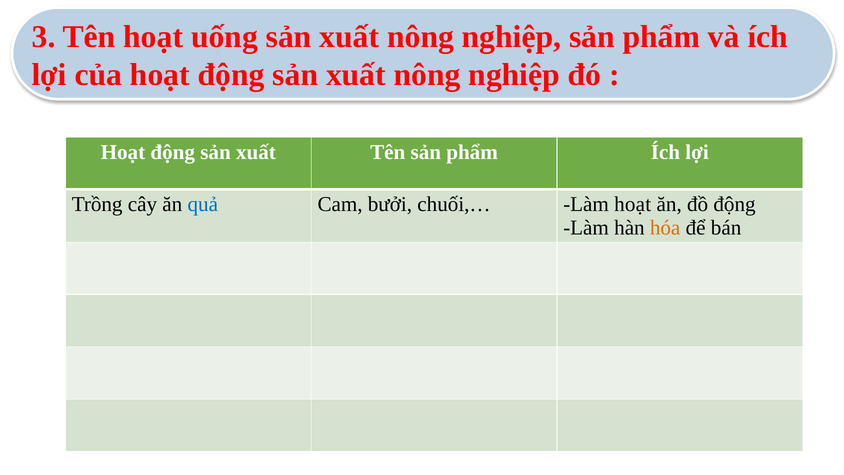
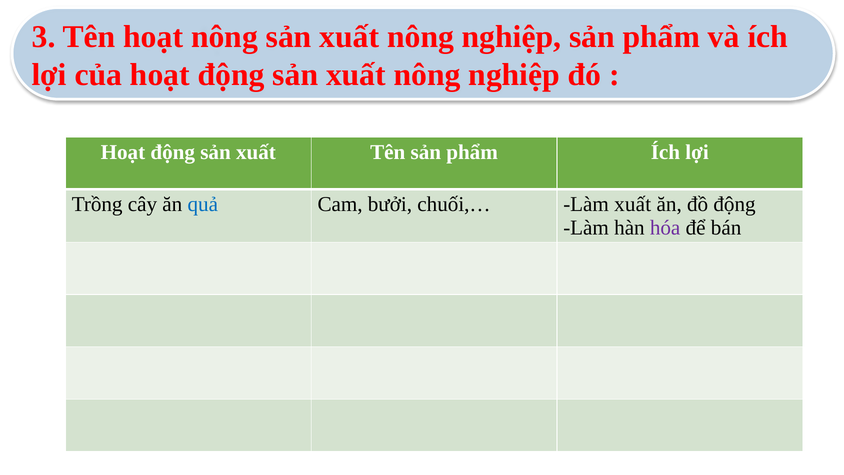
hoạt uống: uống -> nông
Làm hoạt: hoạt -> xuất
hóa colour: orange -> purple
